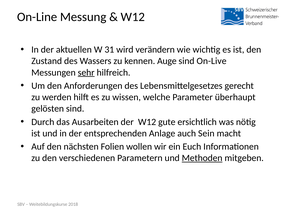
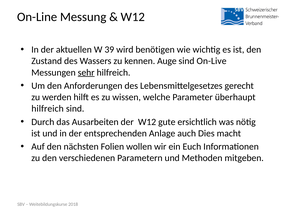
31: 31 -> 39
verändern: verändern -> benötigen
gelösten at (48, 108): gelösten -> hilfreich
Sein: Sein -> Dies
Methoden underline: present -> none
